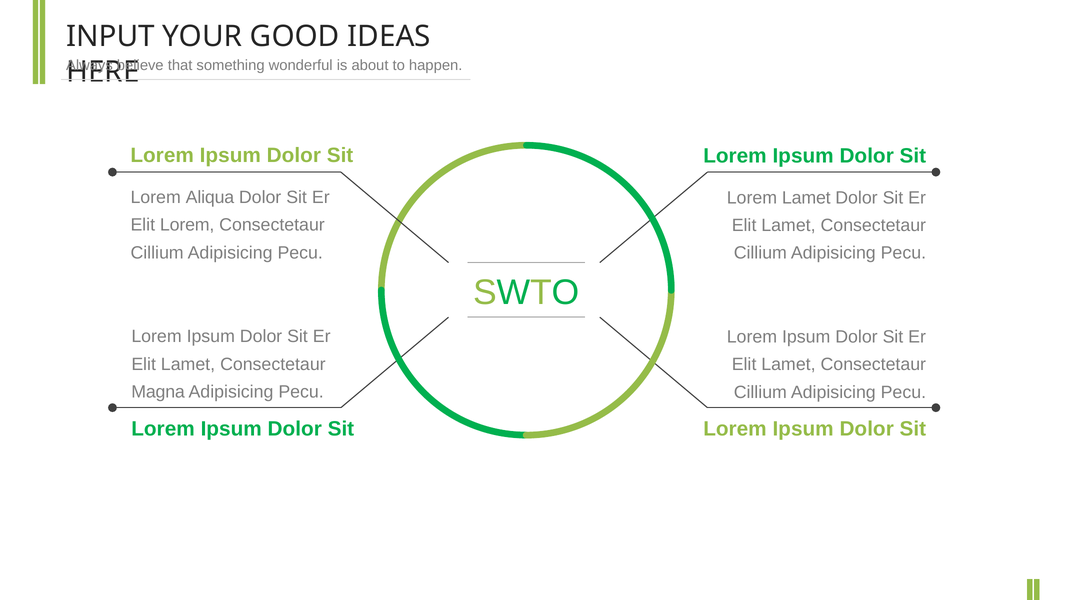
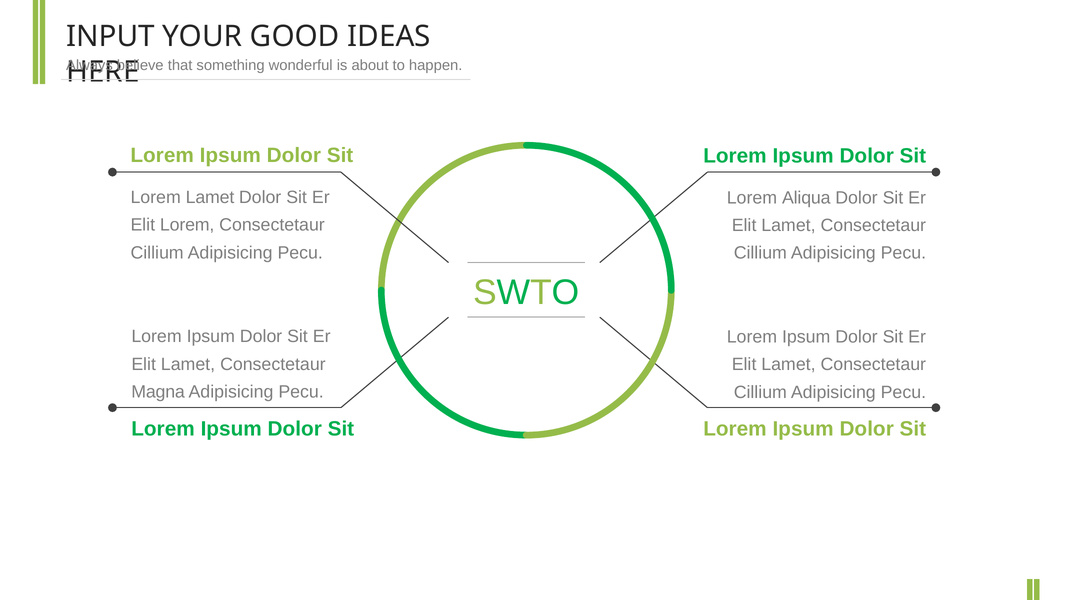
Lorem Aliqua: Aliqua -> Lamet
Lorem Lamet: Lamet -> Aliqua
